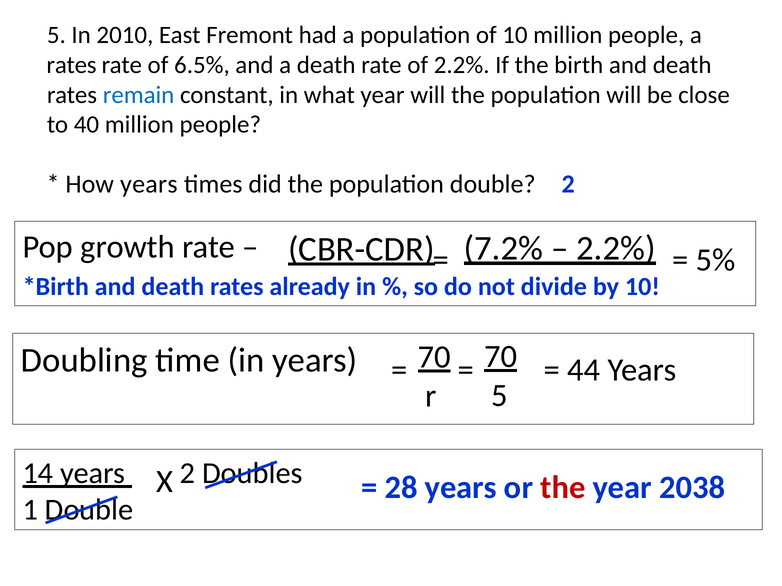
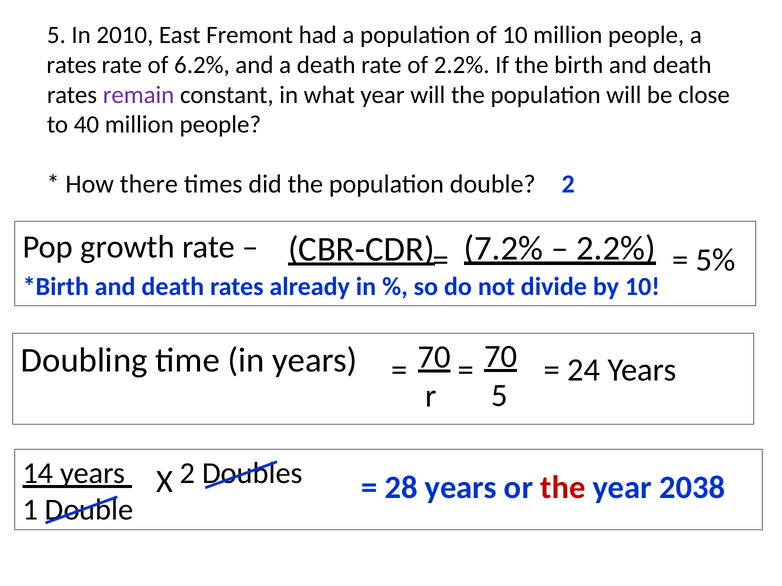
6.5%: 6.5% -> 6.2%
remain colour: blue -> purple
How years: years -> there
44: 44 -> 24
